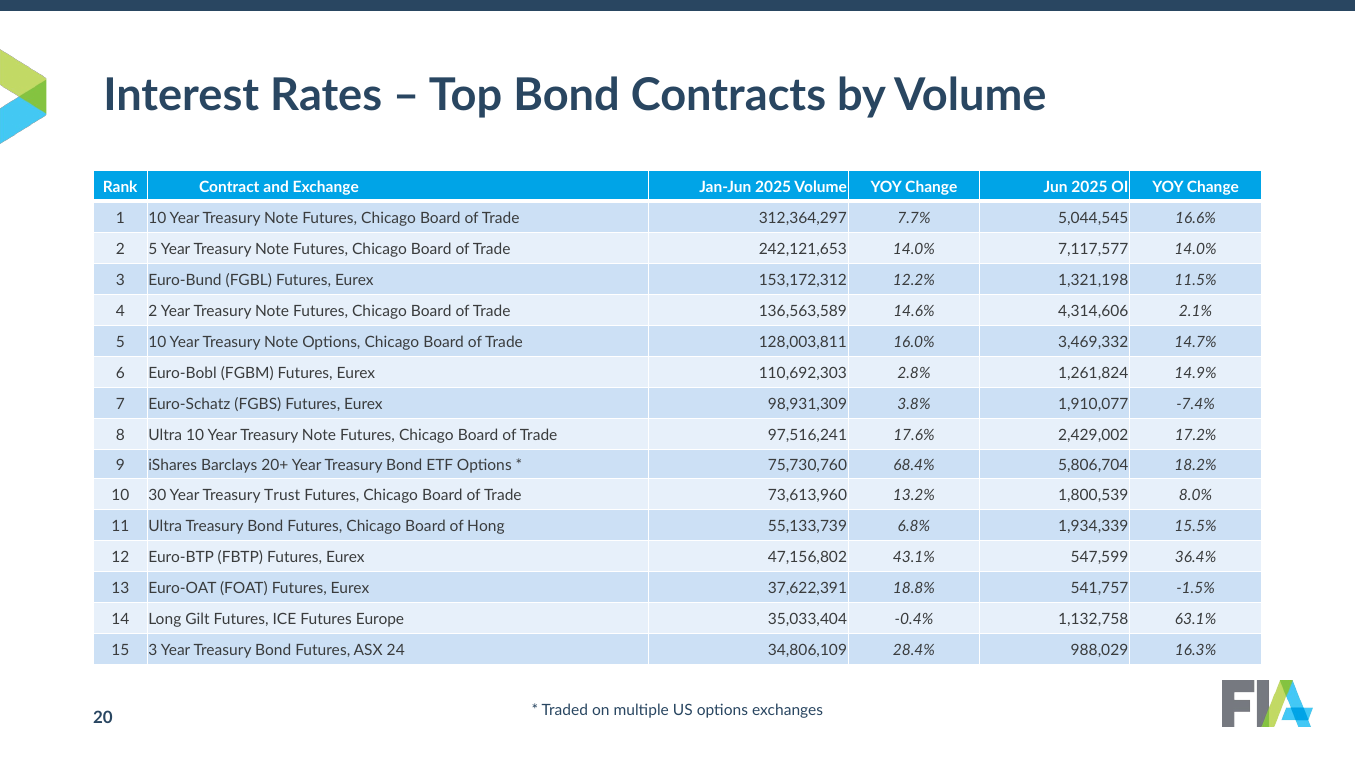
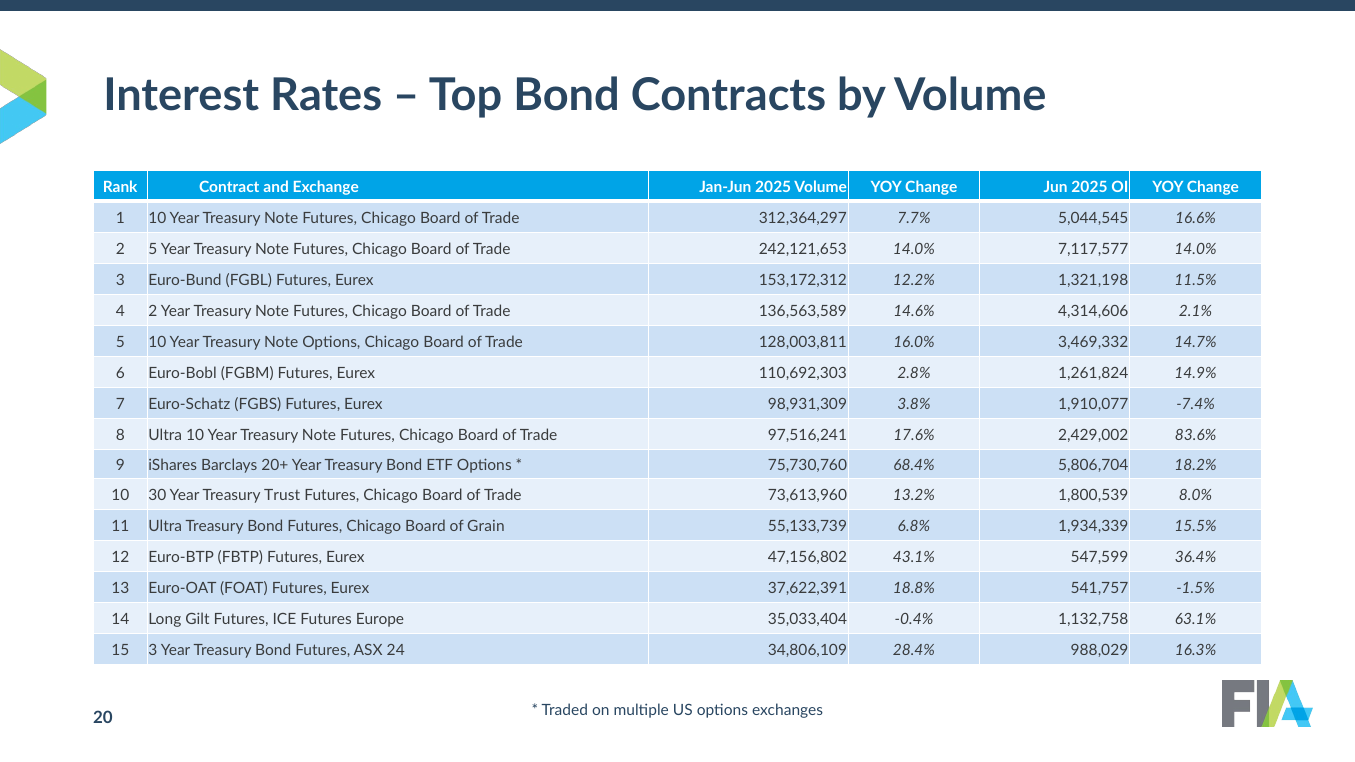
17.2%: 17.2% -> 83.6%
Hong: Hong -> Grain
